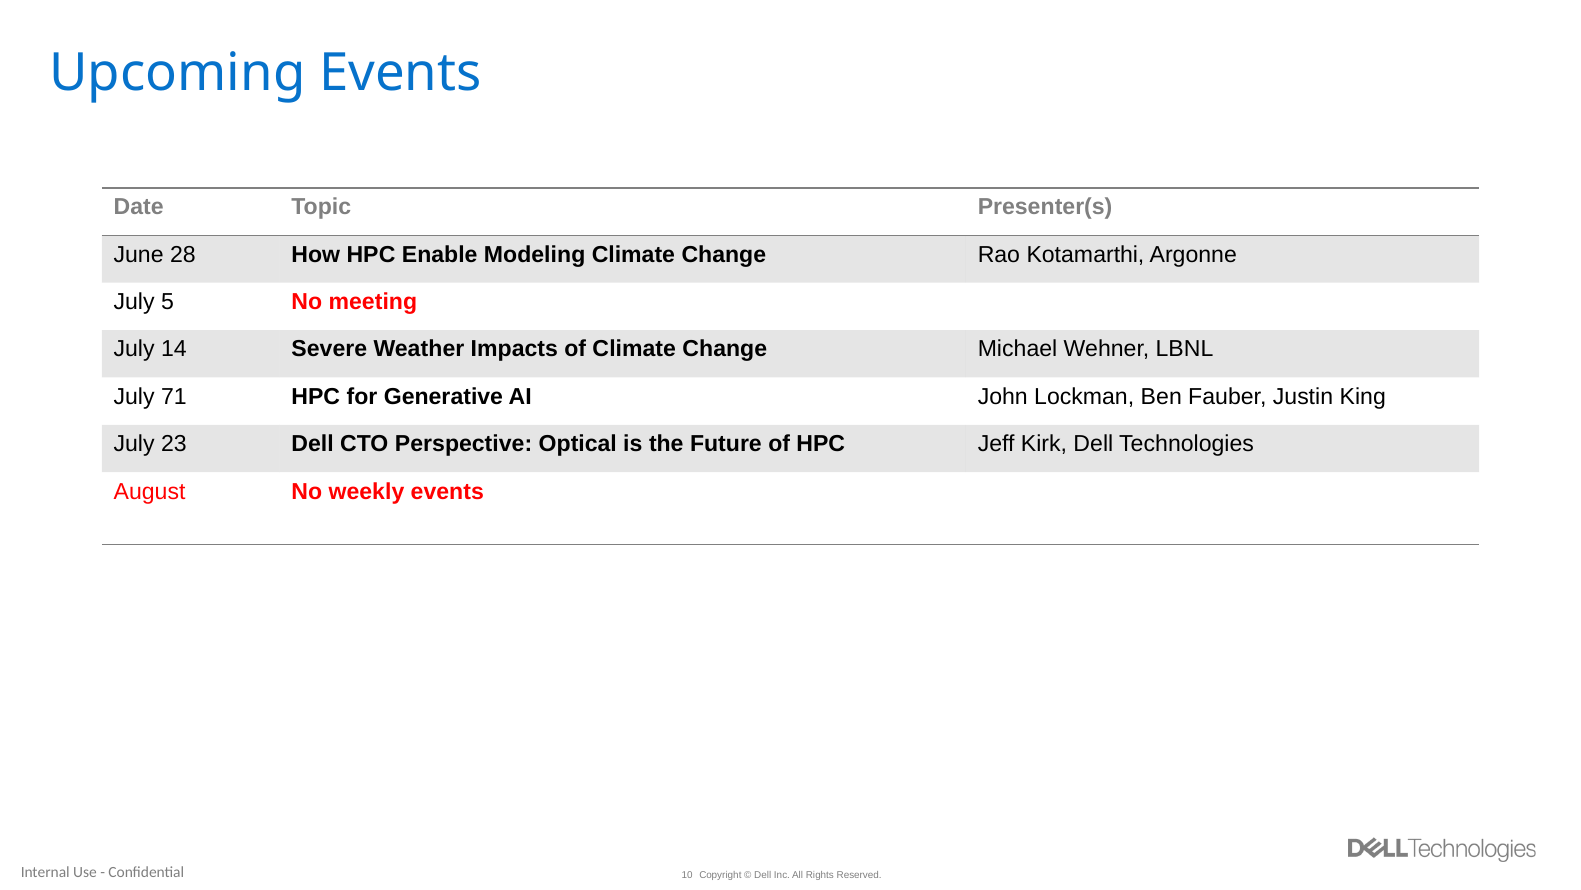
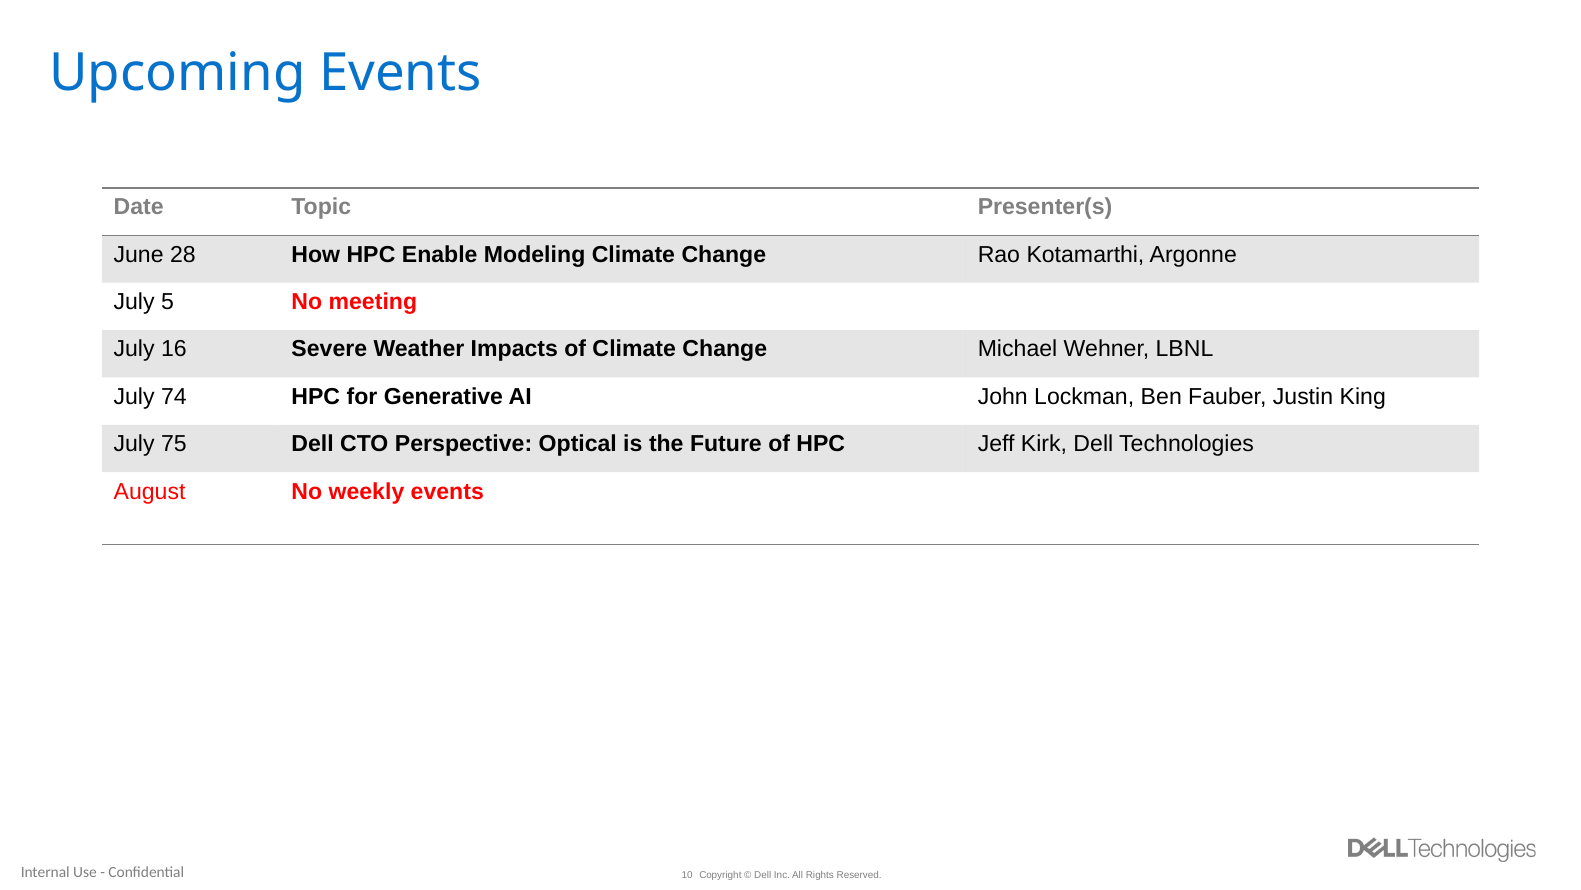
14: 14 -> 16
71: 71 -> 74
23: 23 -> 75
